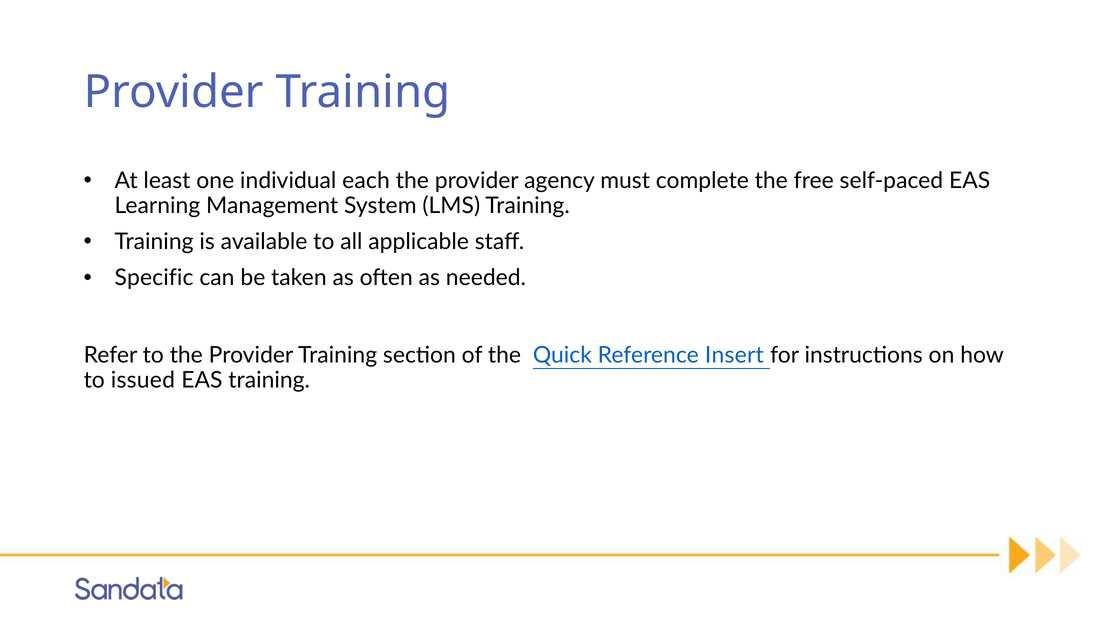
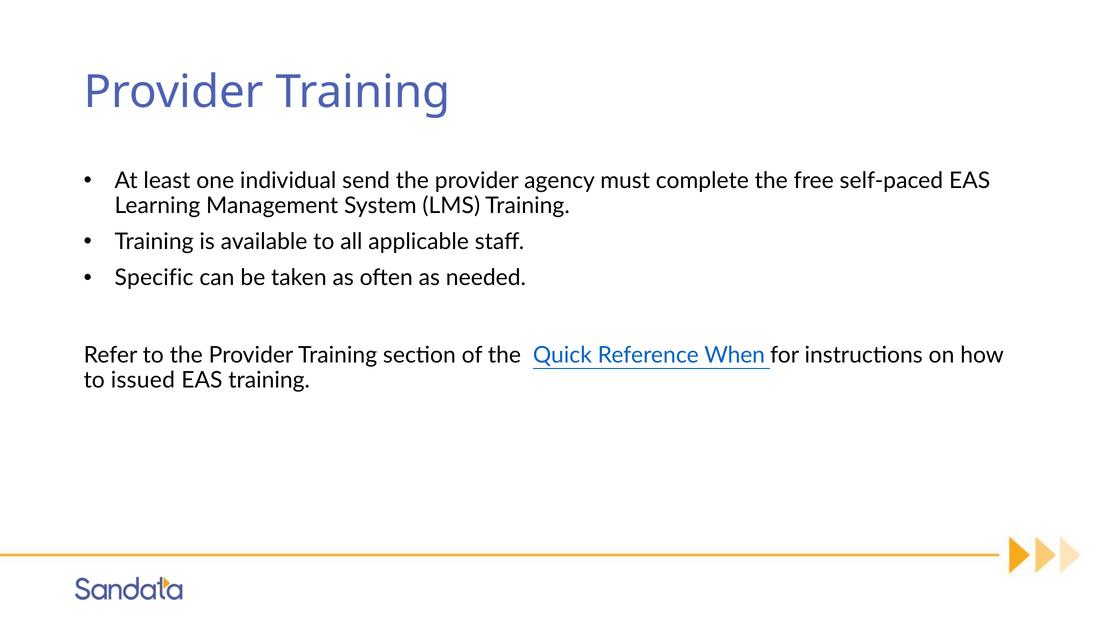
each: each -> send
Insert: Insert -> When
